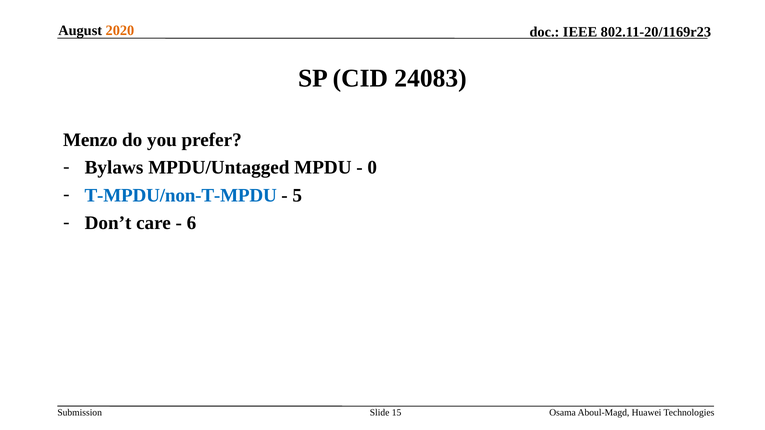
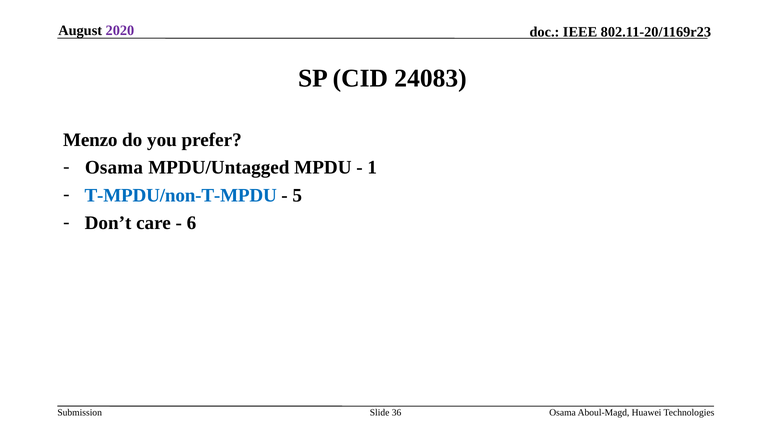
2020 colour: orange -> purple
Bylaws at (114, 168): Bylaws -> Osama
0: 0 -> 1
15: 15 -> 36
